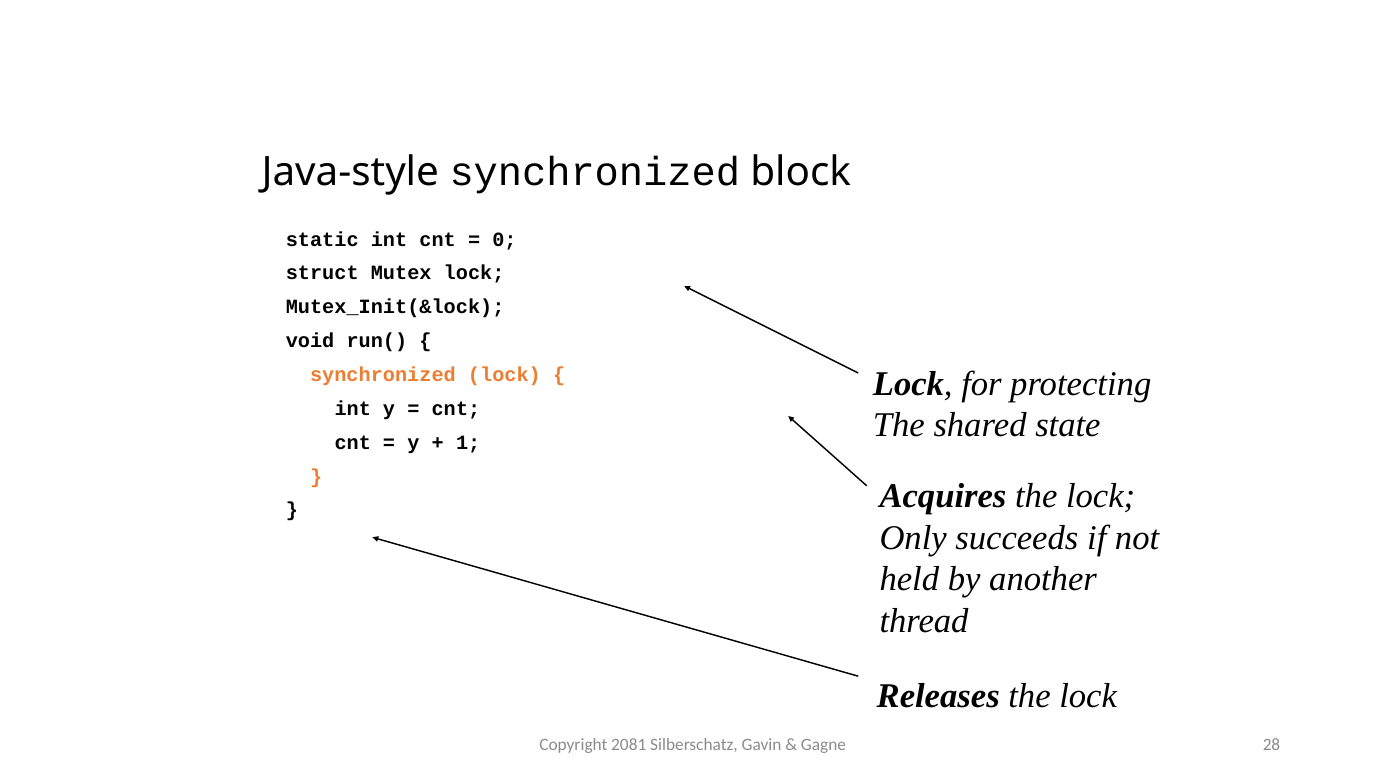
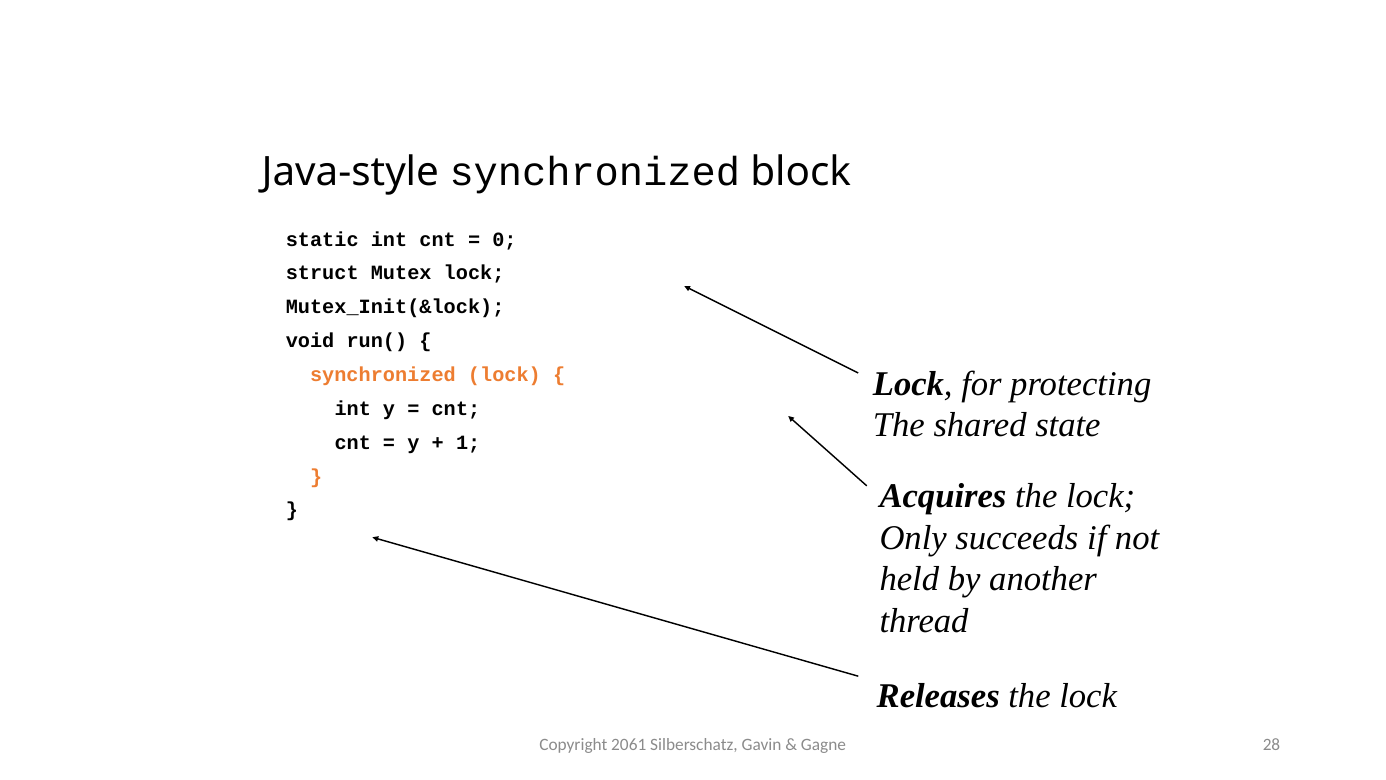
2081: 2081 -> 2061
